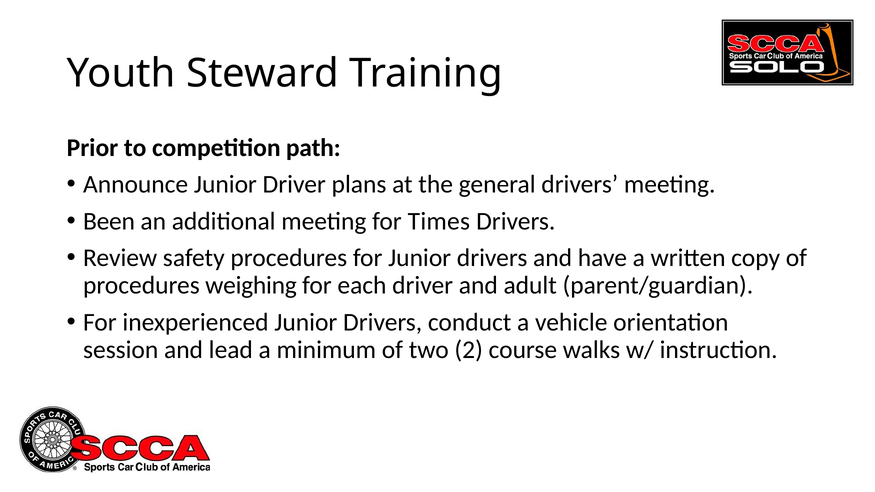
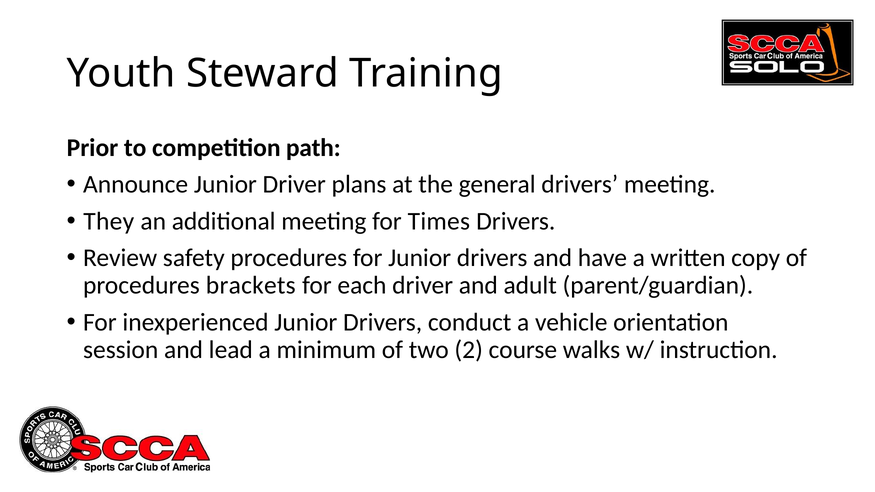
Been: Been -> They
weighing: weighing -> brackets
